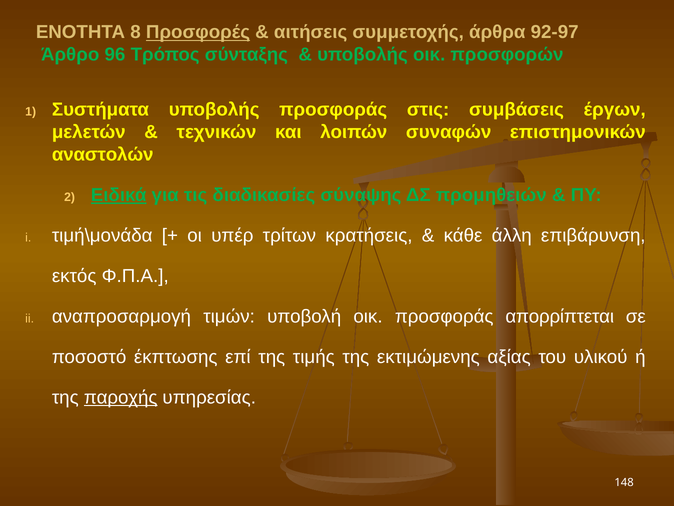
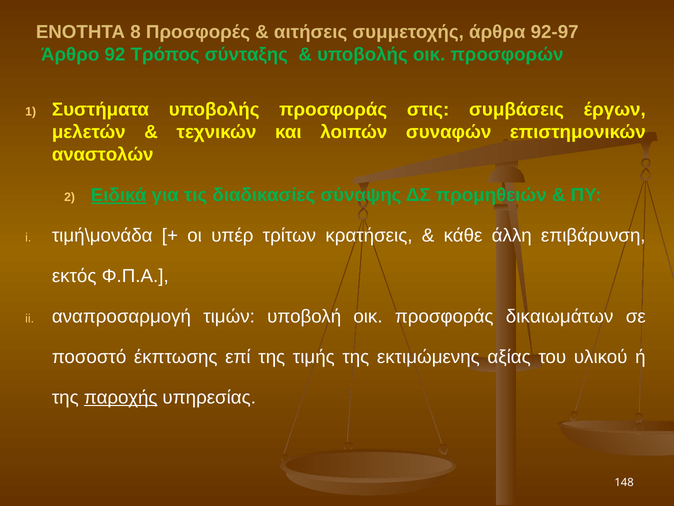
Προσφορές underline: present -> none
96: 96 -> 92
απορρίπτεται: απορρίπτεται -> δικαιωμάτων
